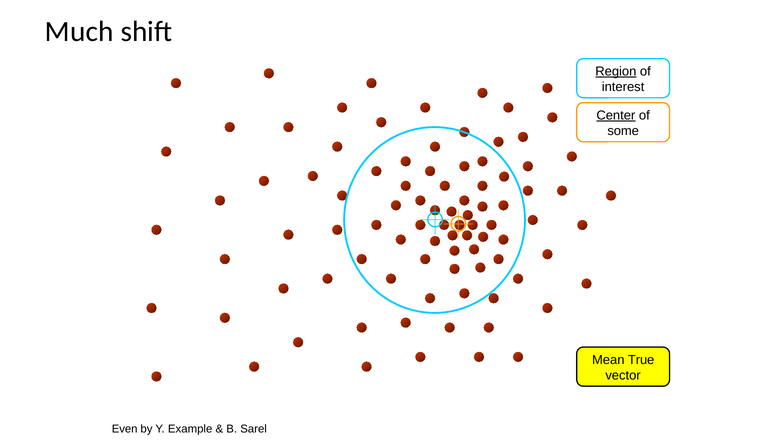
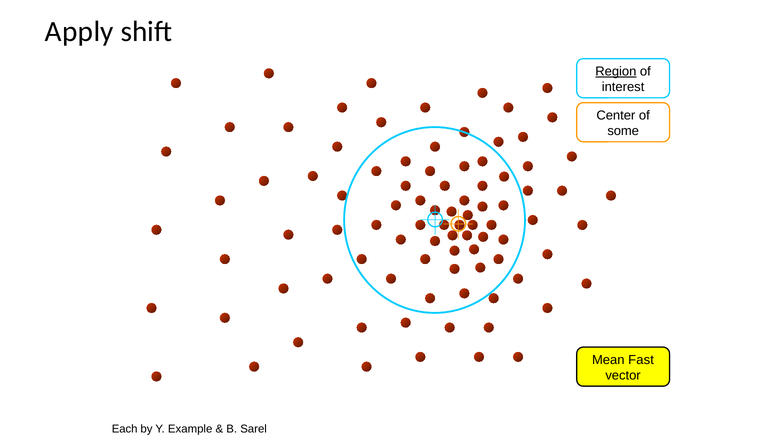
Much: Much -> Apply
Center underline: present -> none
True: True -> Fast
Even: Even -> Each
